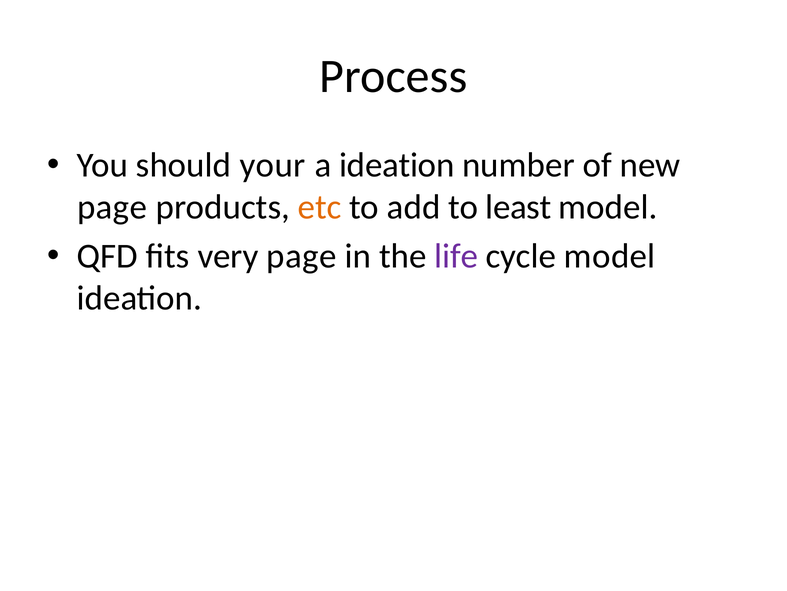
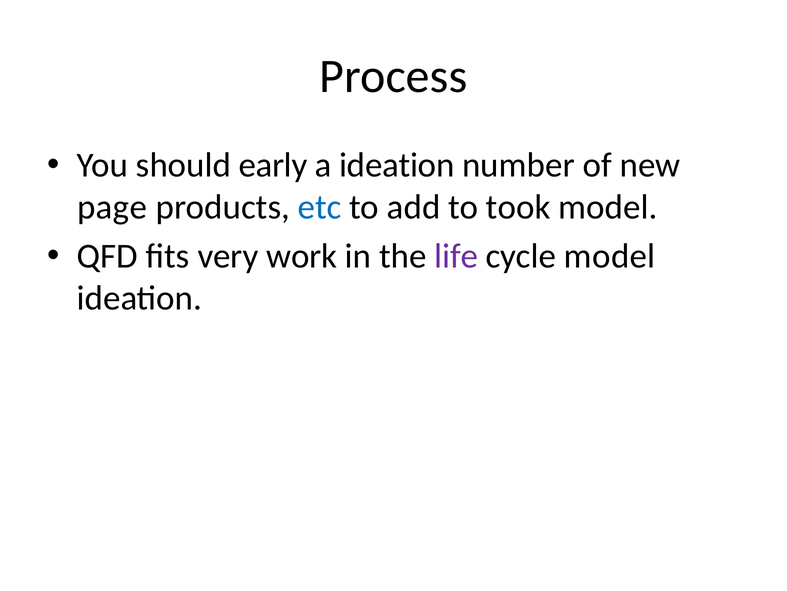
your: your -> early
etc colour: orange -> blue
least: least -> took
very page: page -> work
